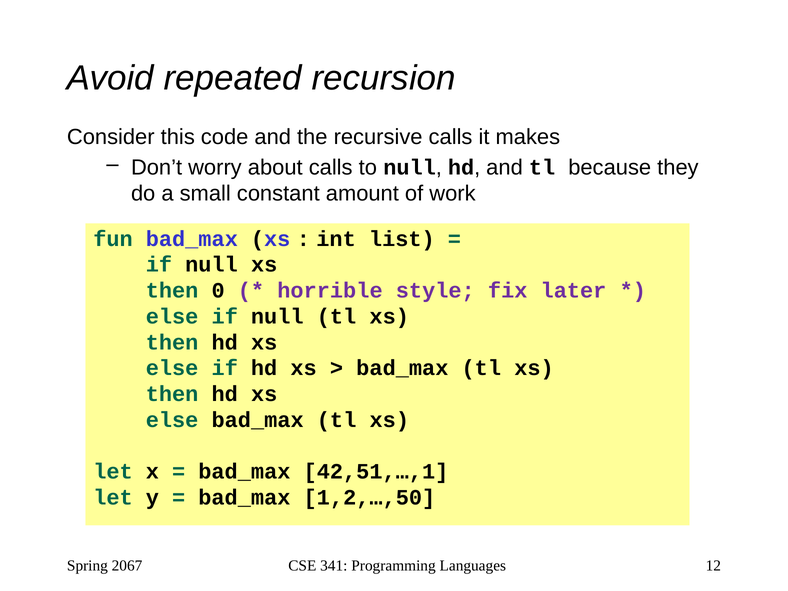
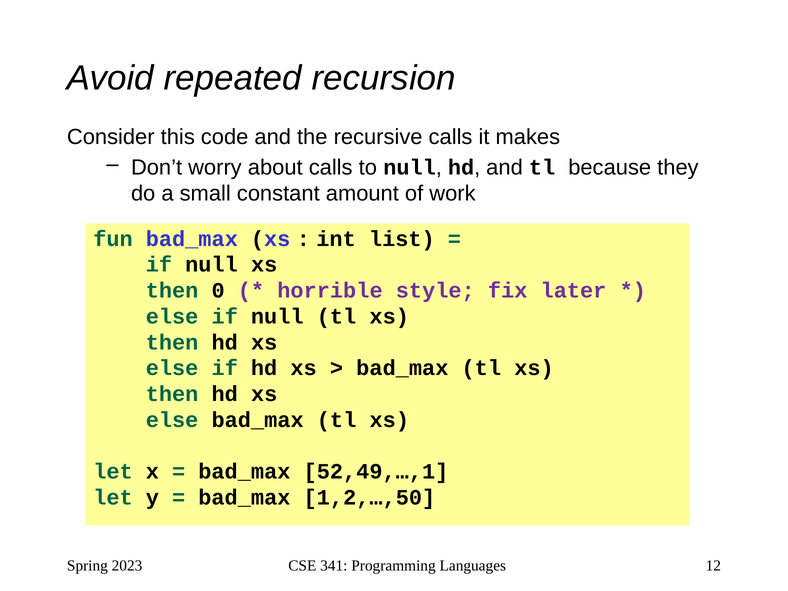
42,51,…,1: 42,51,…,1 -> 52,49,…,1
2067: 2067 -> 2023
